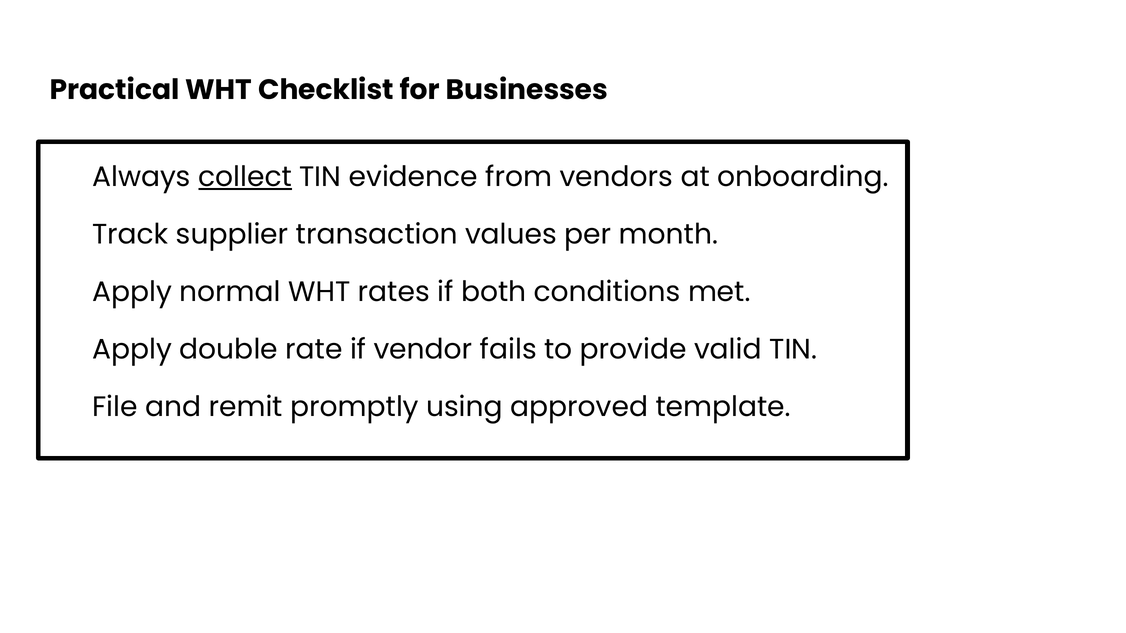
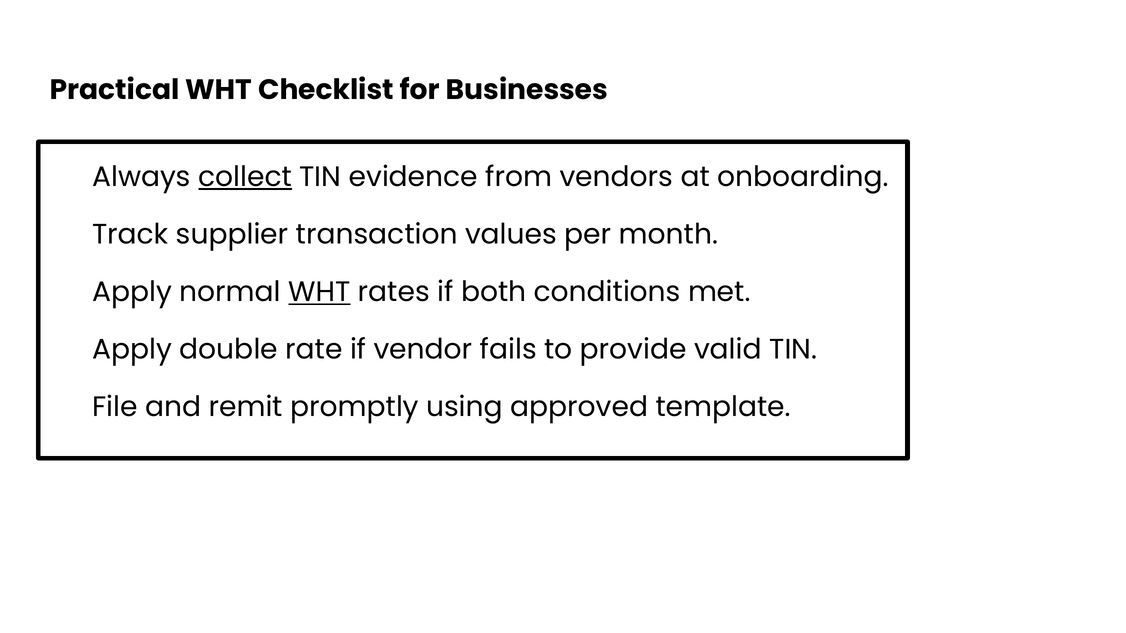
WHT at (319, 292) underline: none -> present
